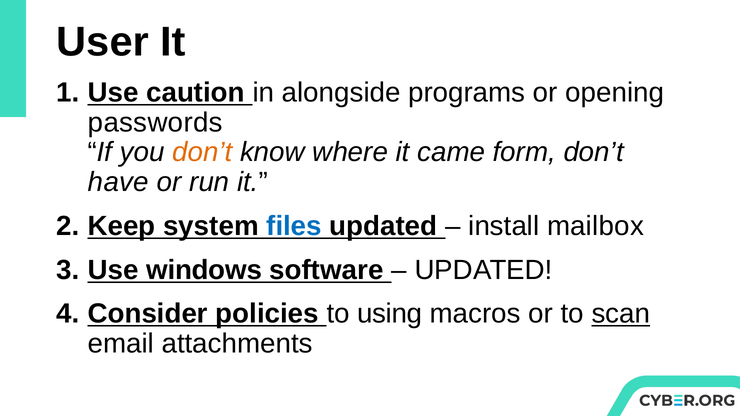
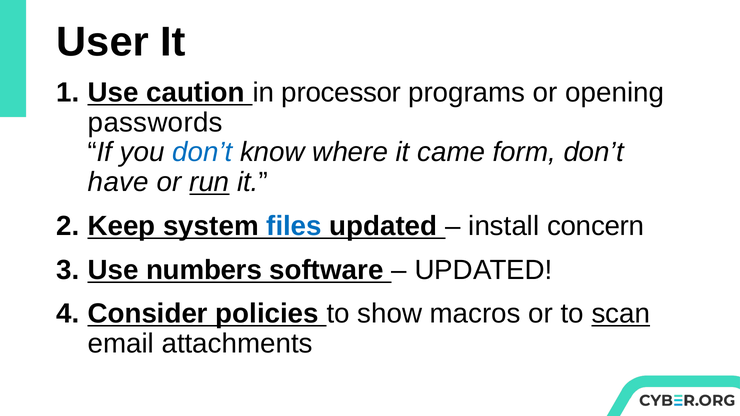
alongside: alongside -> processor
don’t at (202, 152) colour: orange -> blue
run underline: none -> present
mailbox: mailbox -> concern
windows: windows -> numbers
using: using -> show
